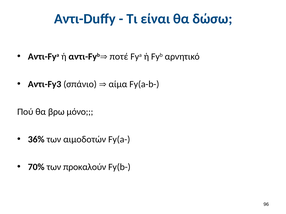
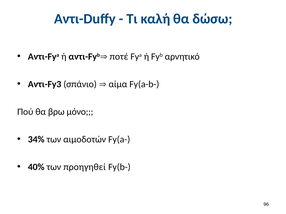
είναι: είναι -> καλή
36%: 36% -> 34%
70%: 70% -> 40%
προκαλούν: προκαλούν -> προηγηθεί
